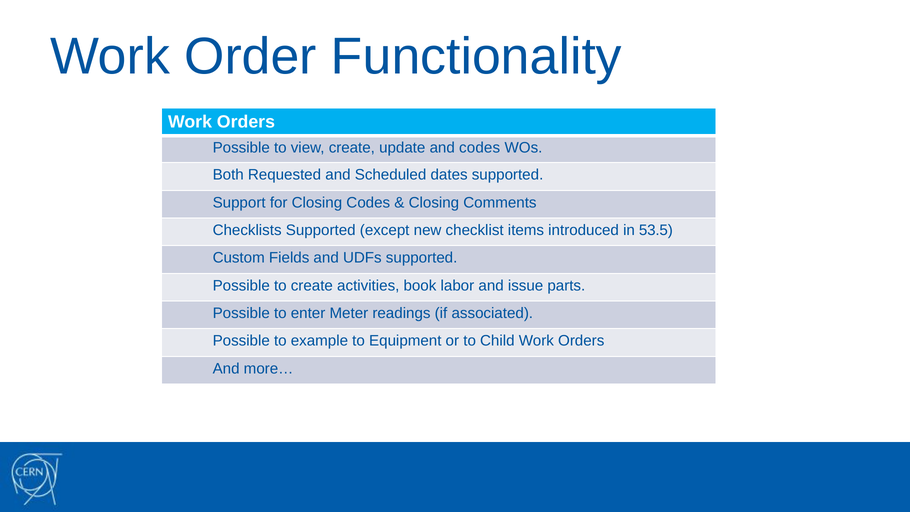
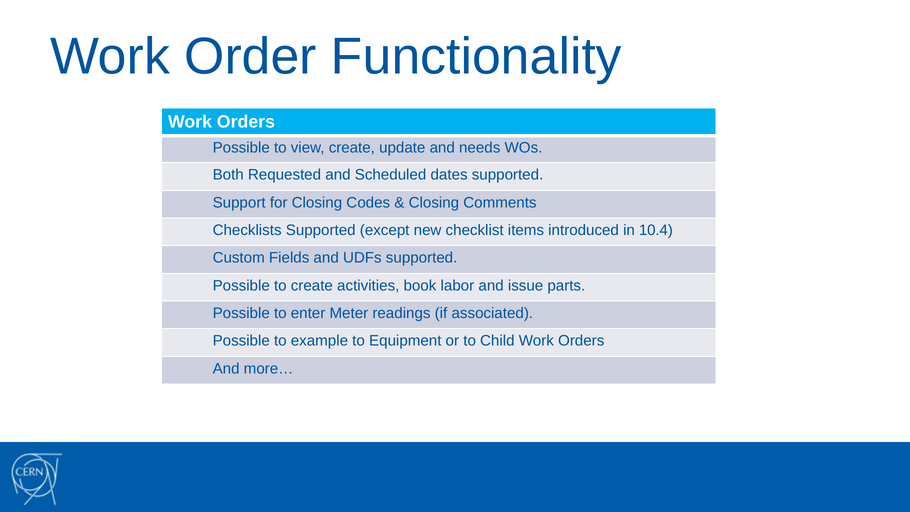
and codes: codes -> needs
53.5: 53.5 -> 10.4
